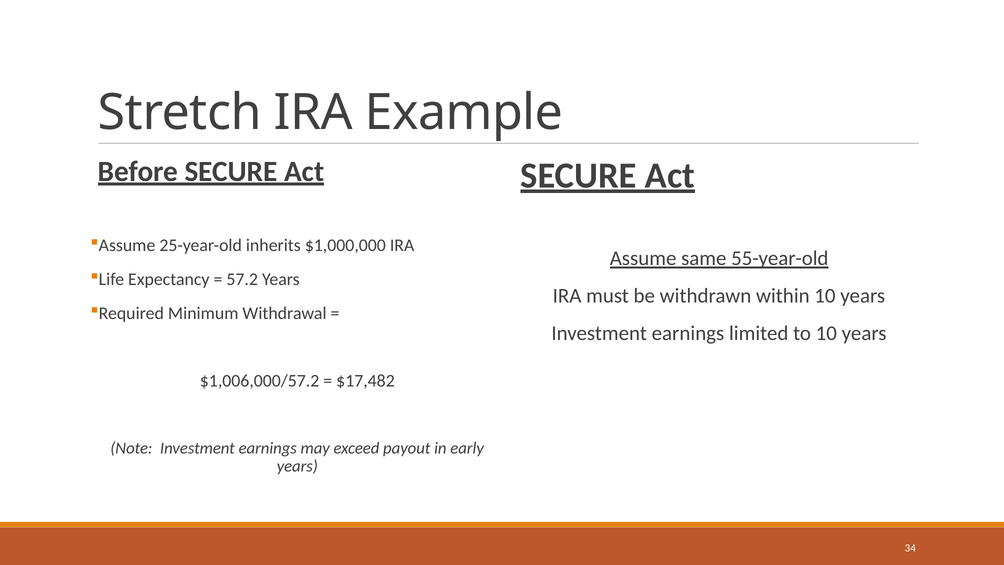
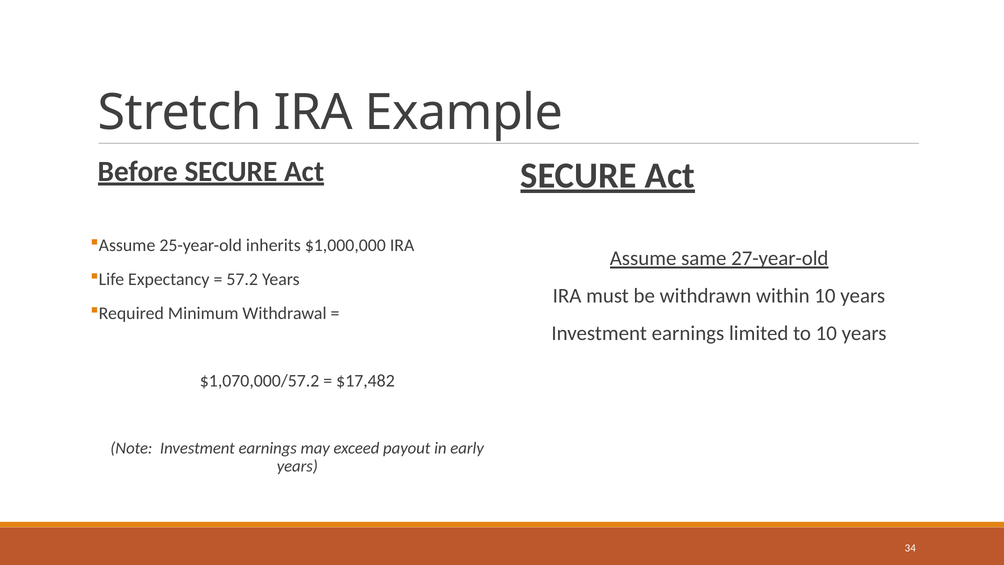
55-year-old: 55-year-old -> 27-year-old
$1,006,000/57.2: $1,006,000/57.2 -> $1,070,000/57.2
